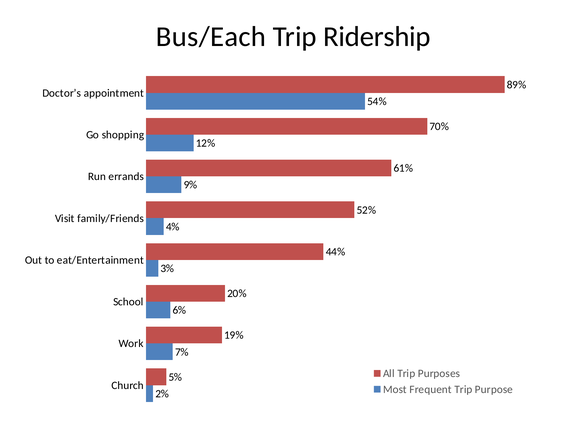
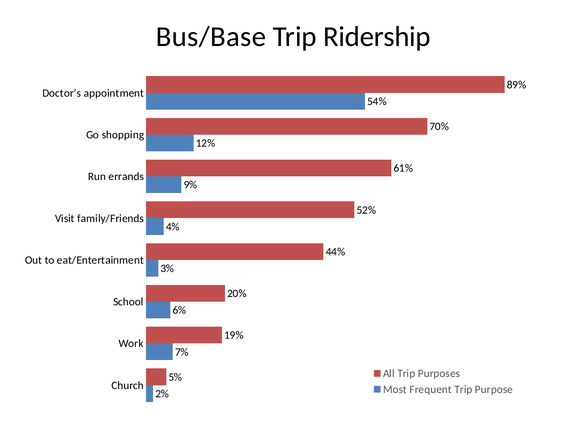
Bus/Each: Bus/Each -> Bus/Base
